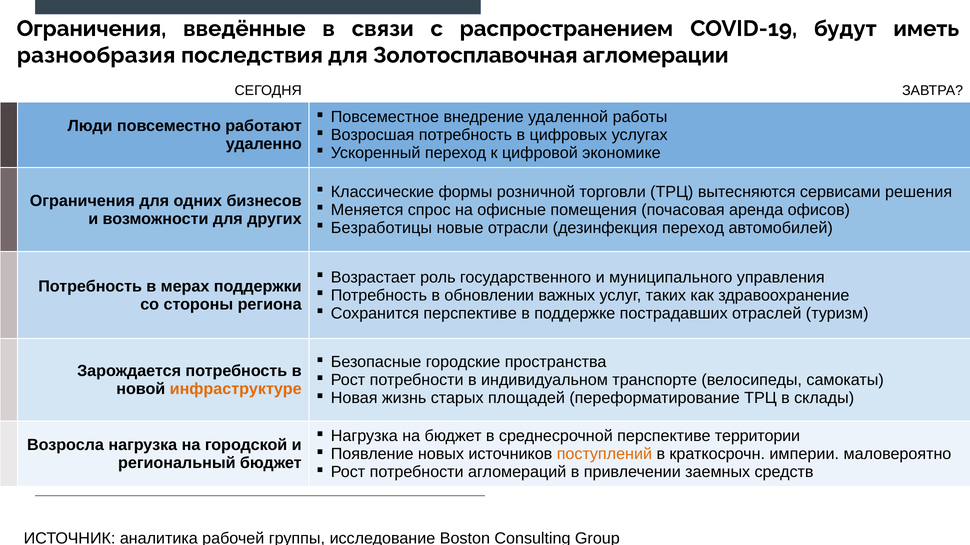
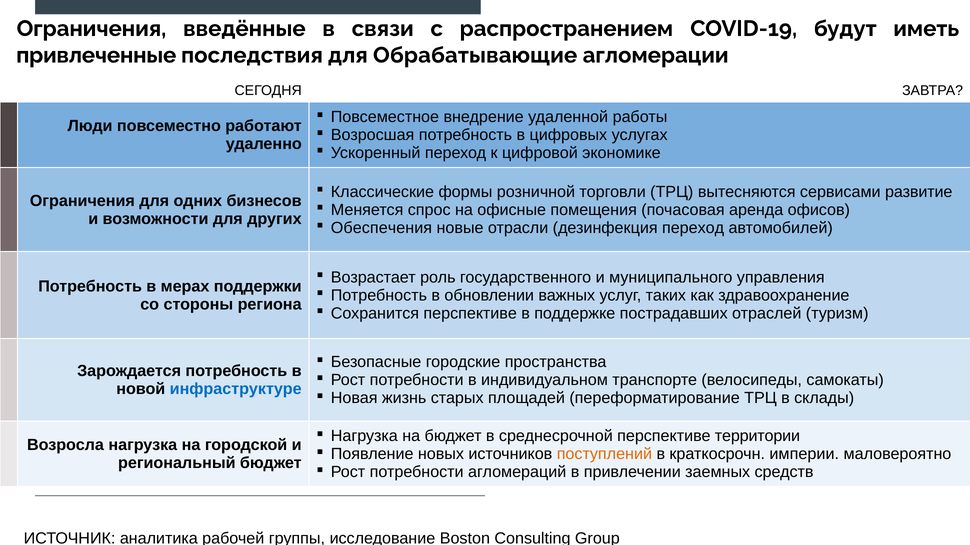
разнообразия: разнообразия -> привлеченные
Золотосплавочная: Золотосплавочная -> Обрабатывающие
решения: решения -> развитие
Безработицы: Безработицы -> Обеспечения
инфраструктуре colour: orange -> blue
